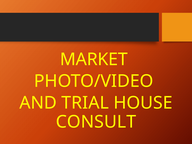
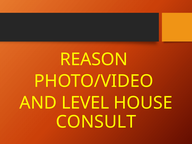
MARKET: MARKET -> REASON
TRIAL: TRIAL -> LEVEL
